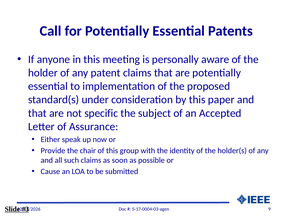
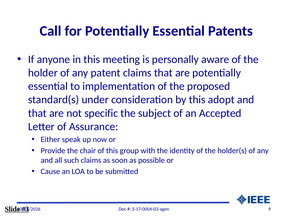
paper: paper -> adopt
